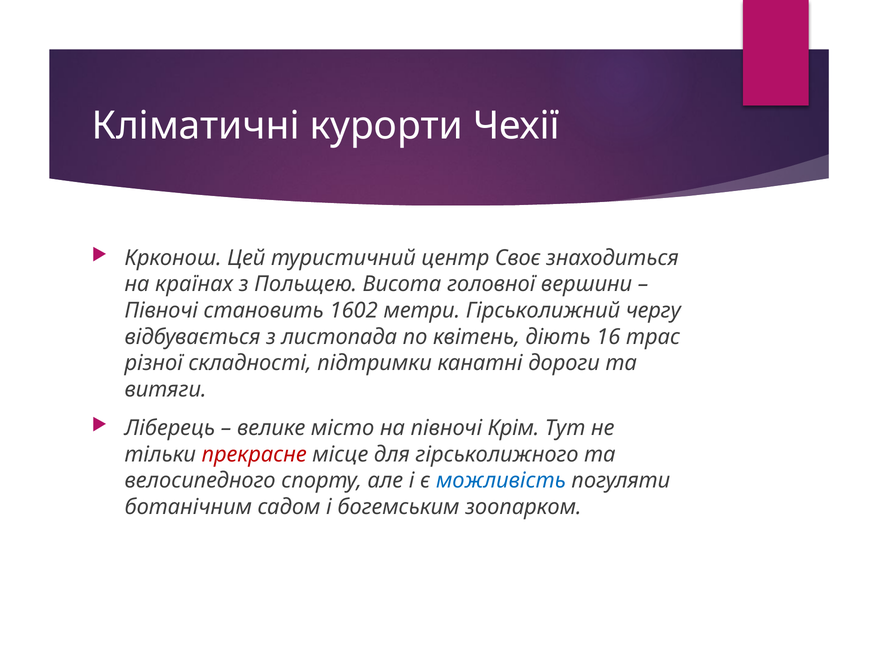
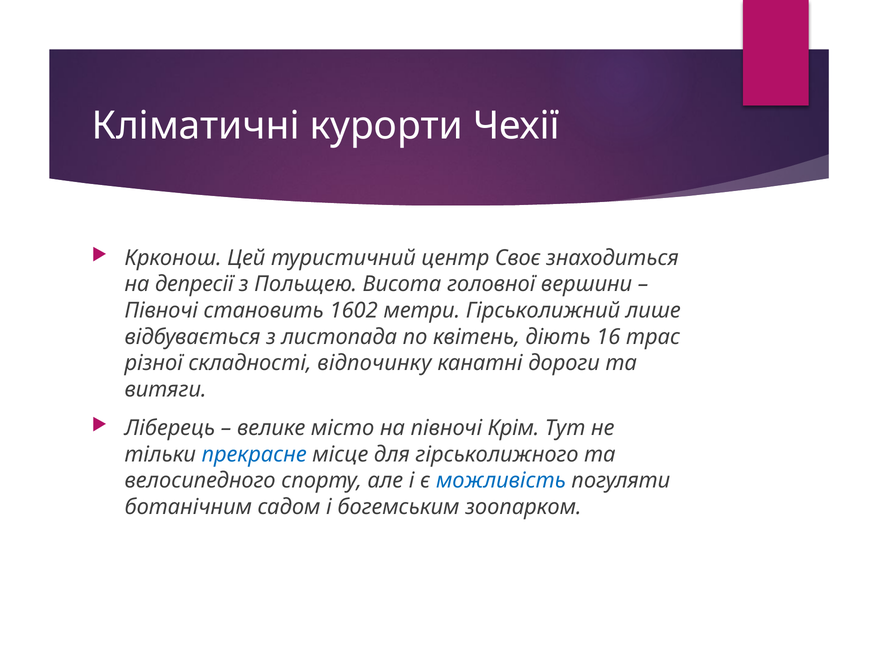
країнах: країнах -> депресії
чергу: чергу -> лише
підтримки: підтримки -> відпочинку
прекрасне colour: red -> blue
